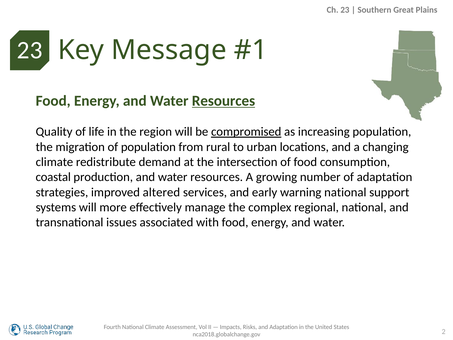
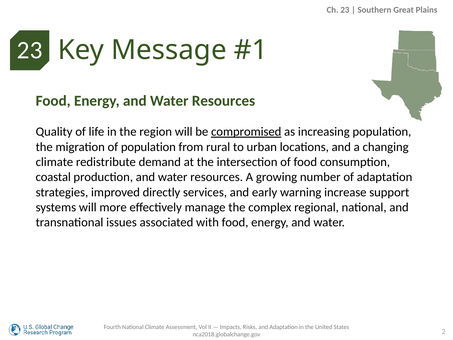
Resources at (224, 101) underline: present -> none
altered: altered -> directly
warning national: national -> increase
